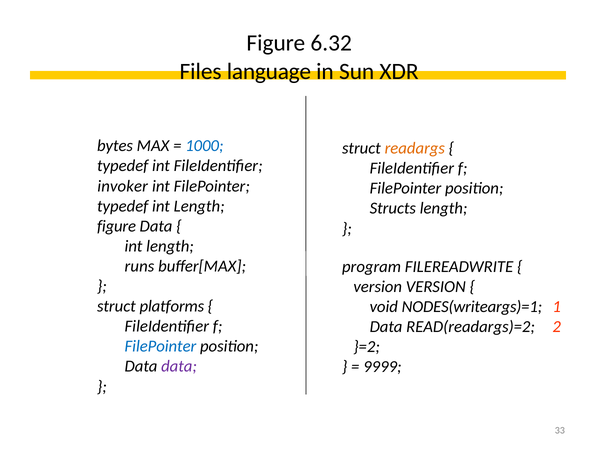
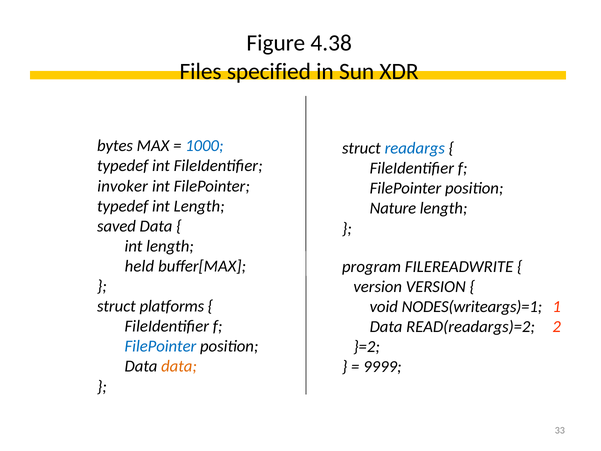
6.32: 6.32 -> 4.38
language: language -> specified
readargs colour: orange -> blue
Structs: Structs -> Nature
figure at (117, 226): figure -> saved
runs: runs -> held
data at (179, 366) colour: purple -> orange
